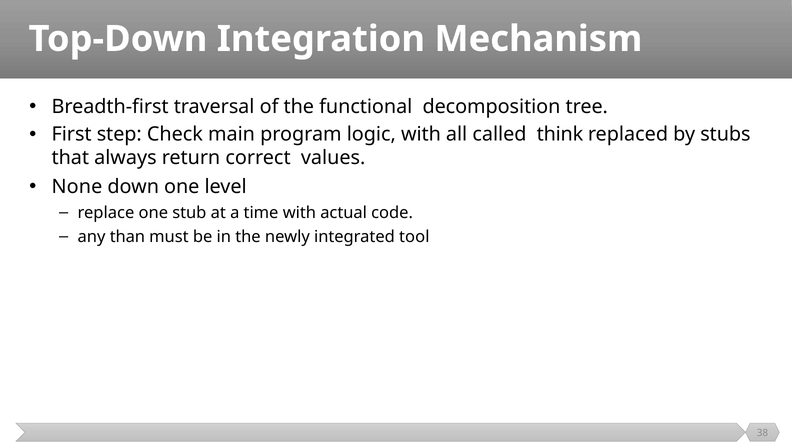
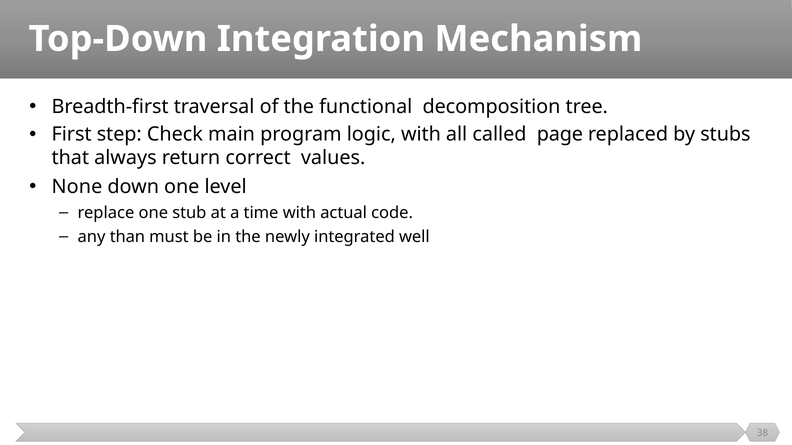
think: think -> page
tool: tool -> well
